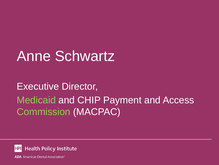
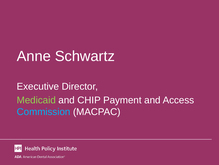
Commission colour: light green -> light blue
